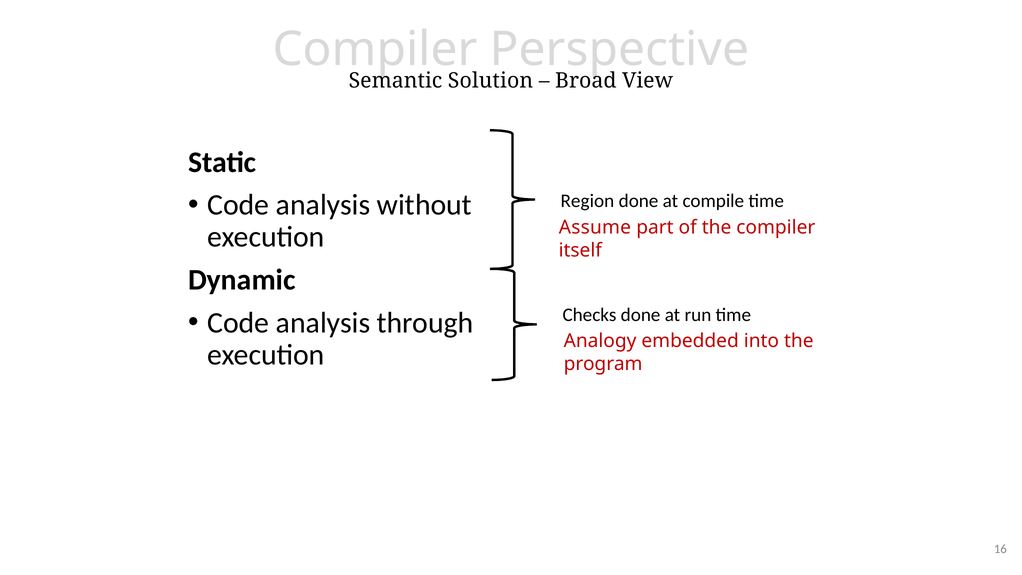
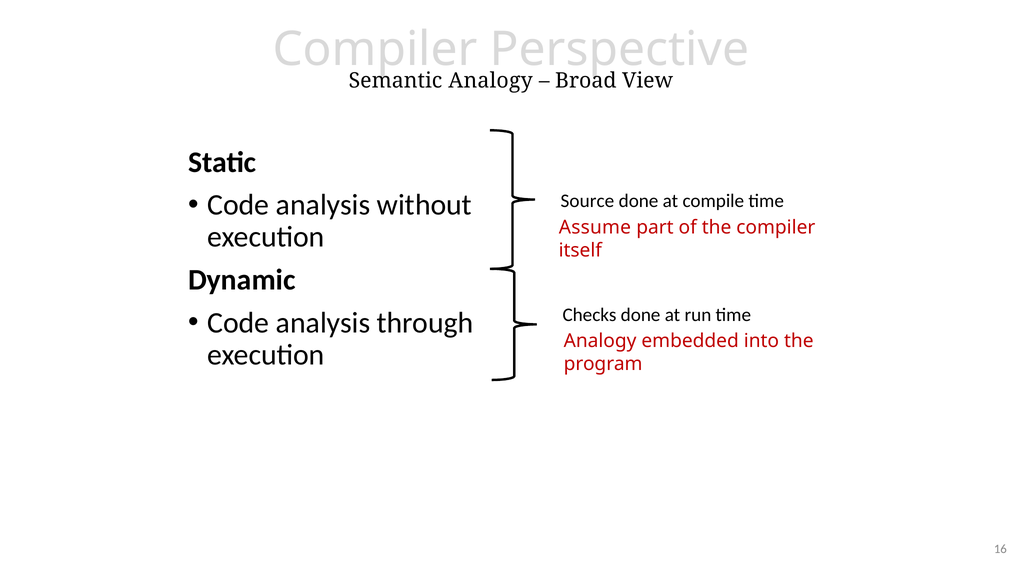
Solution at (491, 81): Solution -> Analogy
Region: Region -> Source
